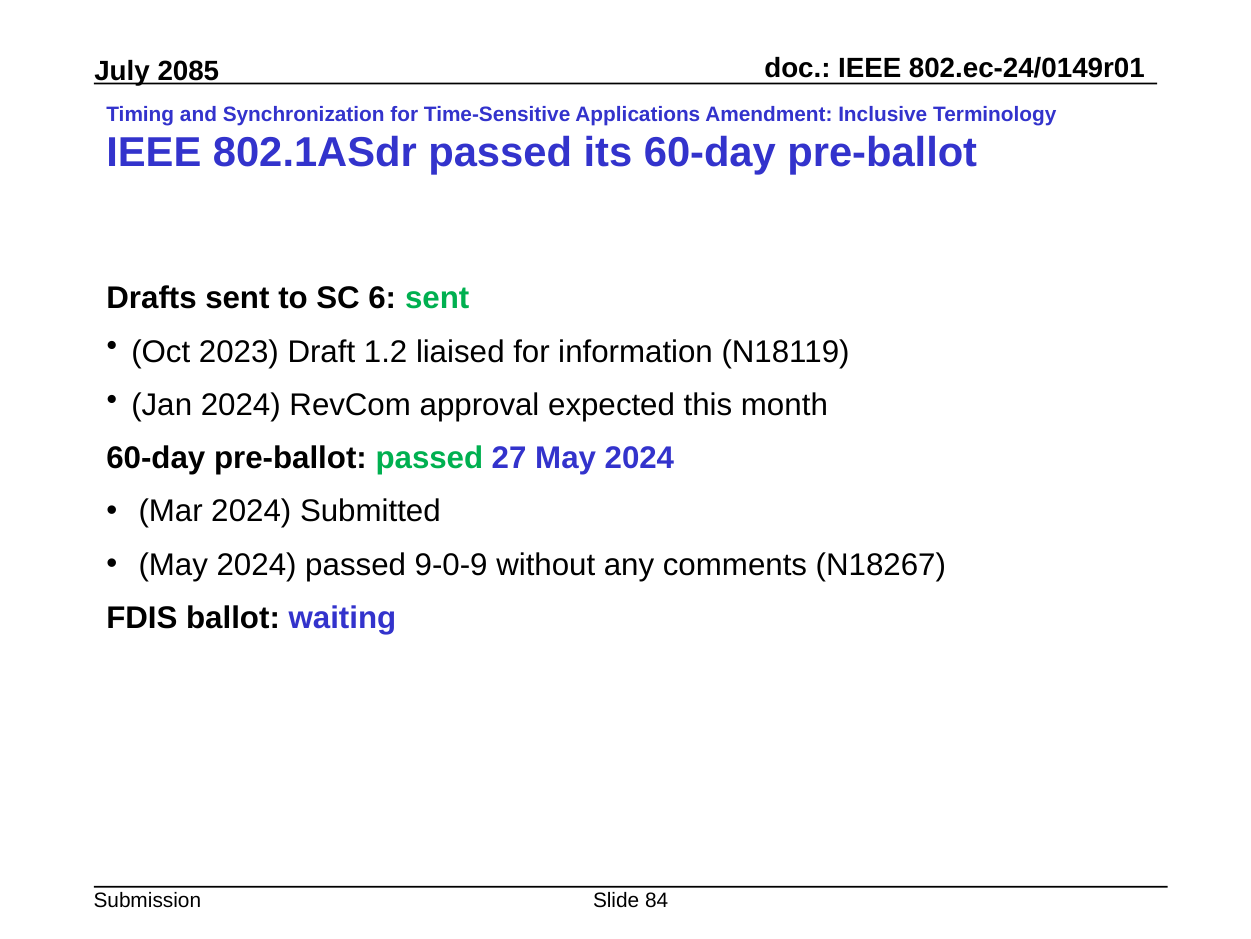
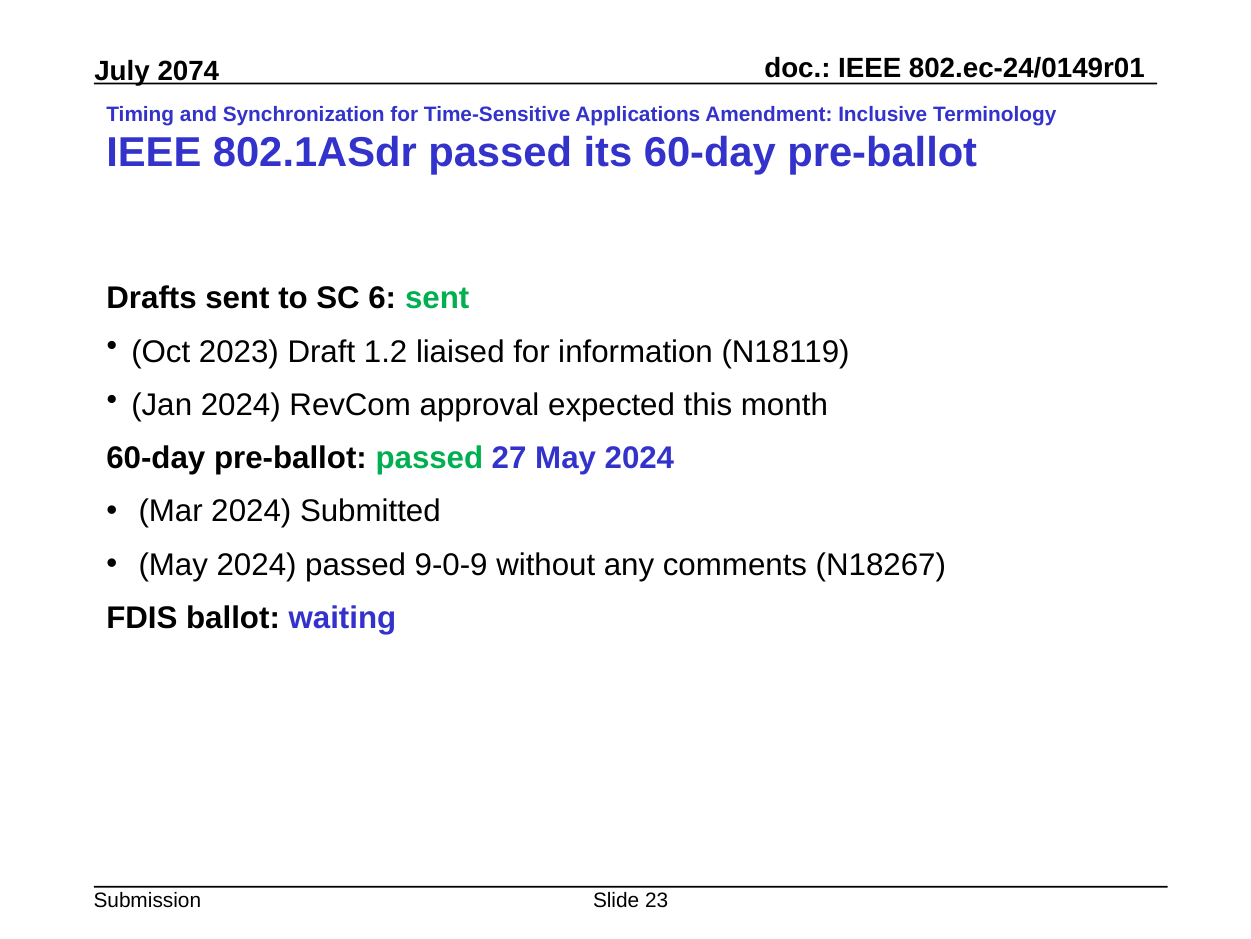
2085: 2085 -> 2074
84: 84 -> 23
